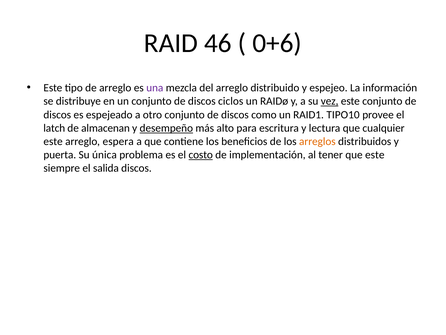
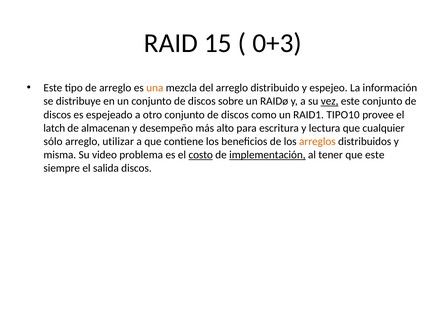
46: 46 -> 15
0+6: 0+6 -> 0+3
una colour: purple -> orange
ciclos: ciclos -> sobre
desempeño underline: present -> none
este at (53, 141): este -> sólo
espera: espera -> utilizar
puerta: puerta -> misma
única: única -> video
implementación underline: none -> present
